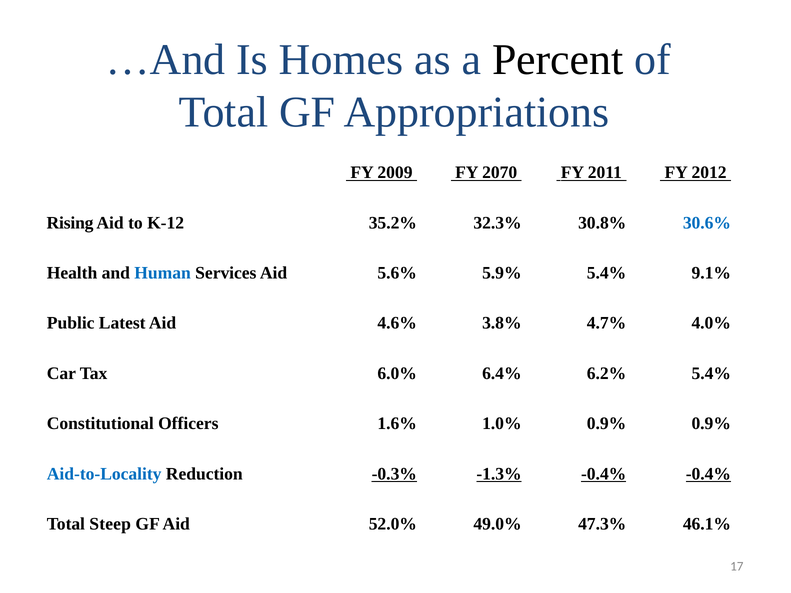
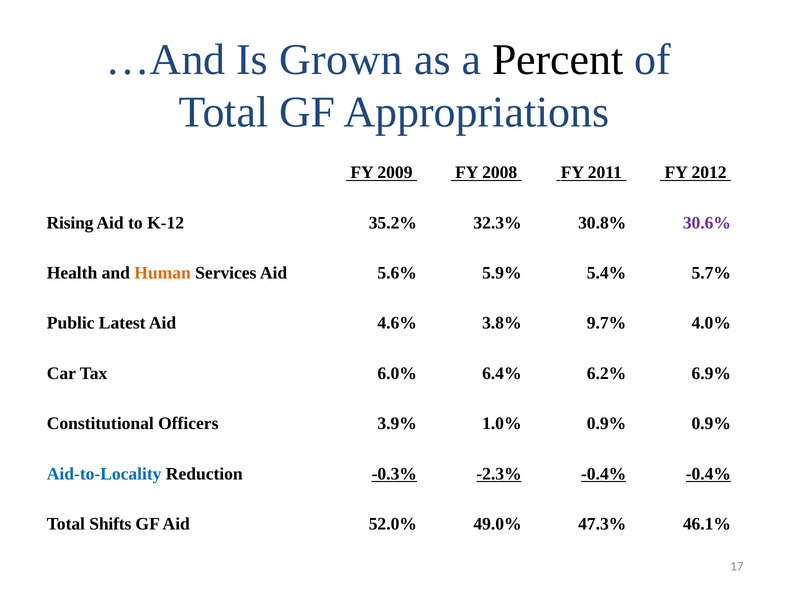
Homes: Homes -> Grown
2070: 2070 -> 2008
30.6% colour: blue -> purple
Human colour: blue -> orange
9.1%: 9.1% -> 5.7%
4.7%: 4.7% -> 9.7%
6.2% 5.4%: 5.4% -> 6.9%
1.6%: 1.6% -> 3.9%
-1.3%: -1.3% -> -2.3%
Steep: Steep -> Shifts
